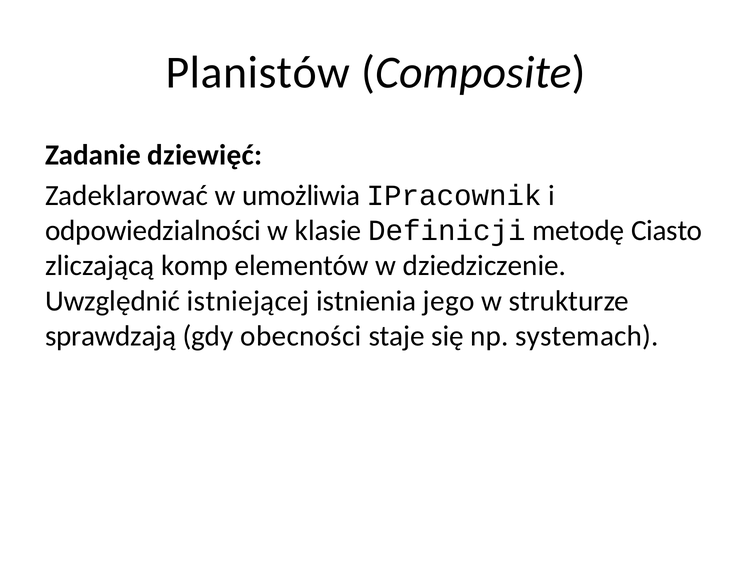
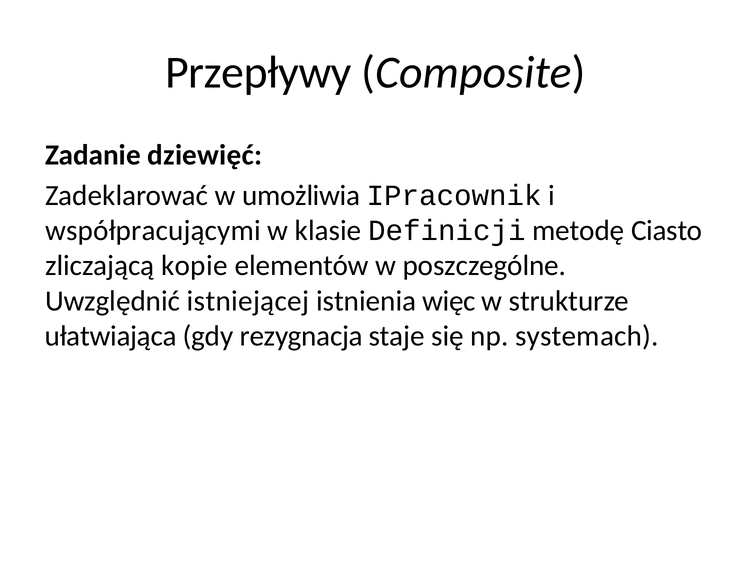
Planistów: Planistów -> Przepływy
odpowiedzialności: odpowiedzialności -> współpracującymi
komp: komp -> kopie
dziedziczenie: dziedziczenie -> poszczególne
jego: jego -> więc
sprawdzają: sprawdzają -> ułatwiająca
obecności: obecności -> rezygnacja
